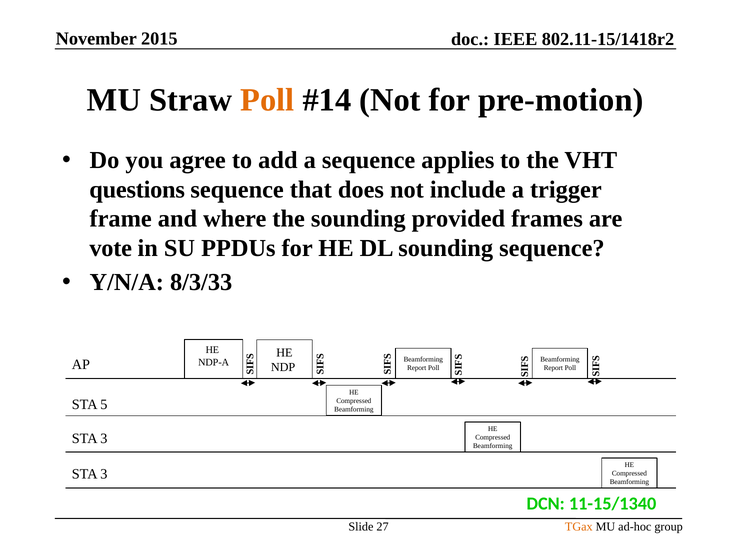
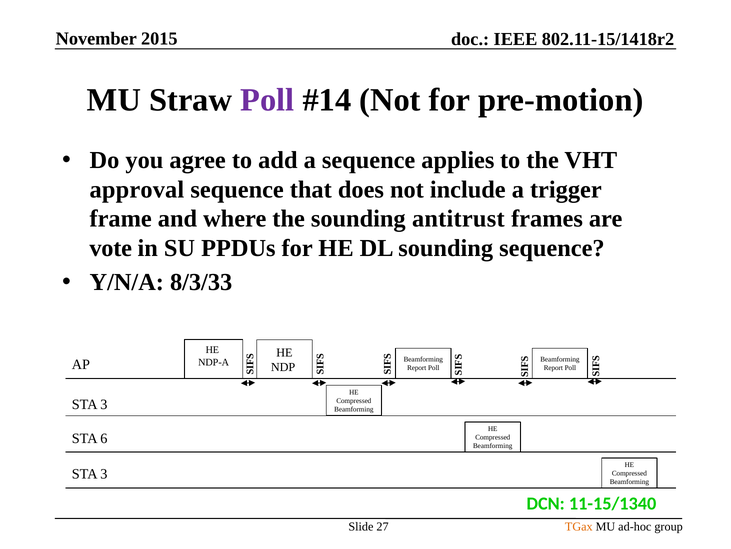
Poll at (267, 100) colour: orange -> purple
questions: questions -> approval
provided: provided -> antitrust
5 at (104, 404): 5 -> 3
3 at (104, 438): 3 -> 6
